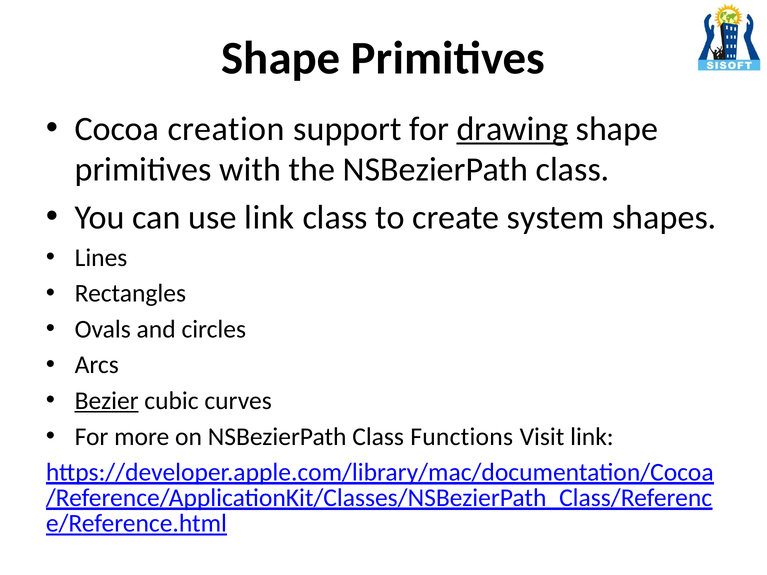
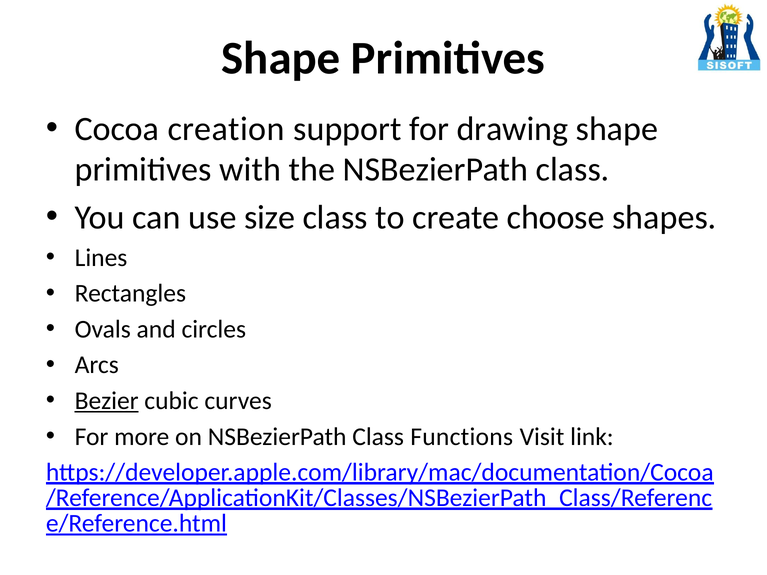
drawing underline: present -> none
use link: link -> size
system: system -> choose
